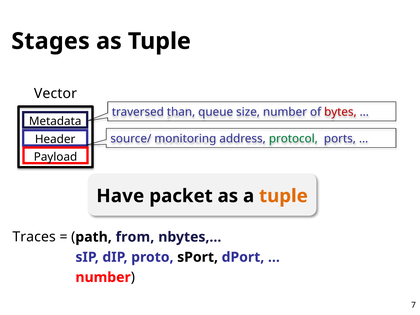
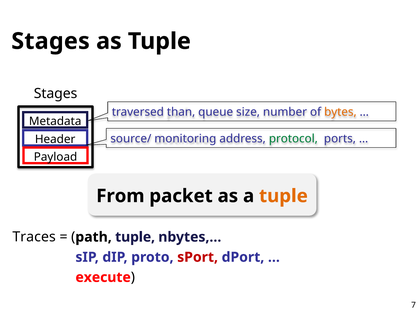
Vector at (55, 93): Vector -> Stages
bytes colour: red -> orange
Have: Have -> From
path from: from -> tuple
sPort colour: black -> red
number at (103, 277): number -> execute
